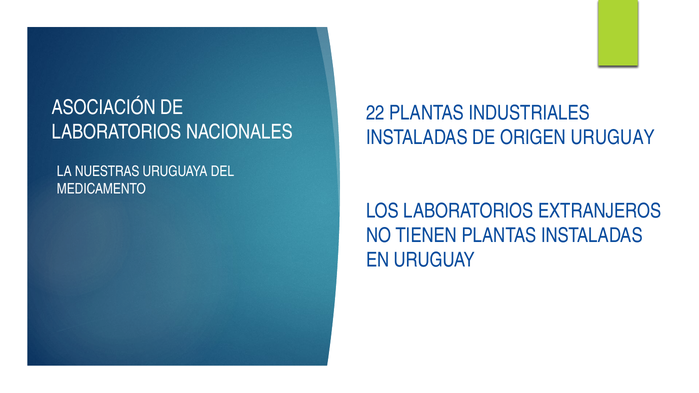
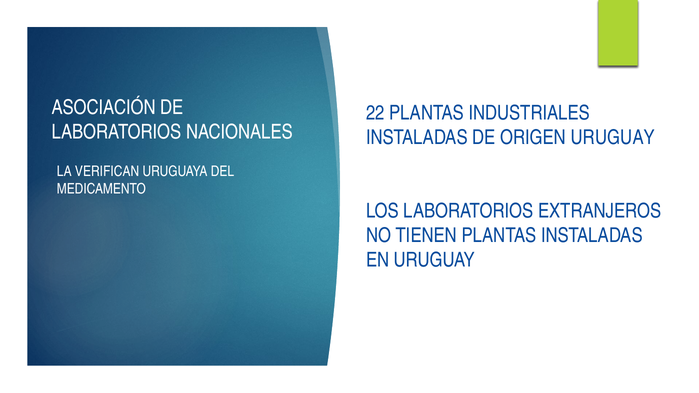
NUESTRAS: NUESTRAS -> VERIFICAN
